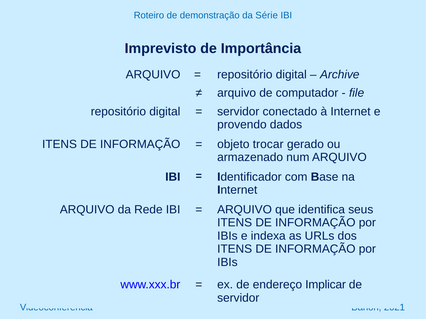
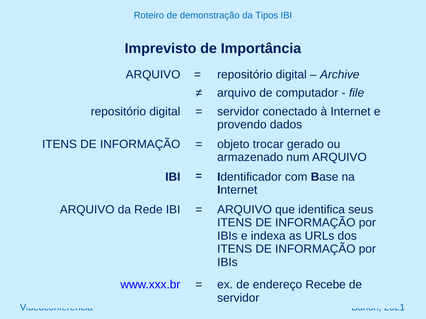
Série: Série -> Tipos
Implicar: Implicar -> Recebe
